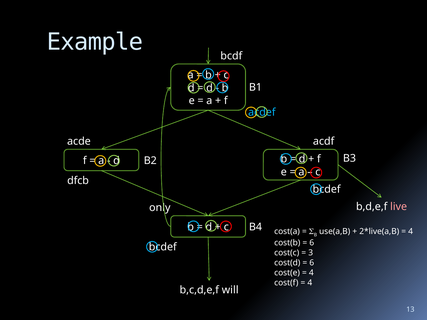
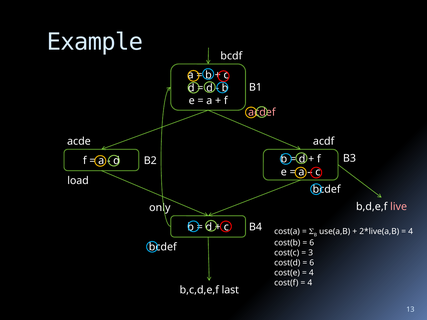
acdef colour: light blue -> pink
dfcb: dfcb -> load
will: will -> last
